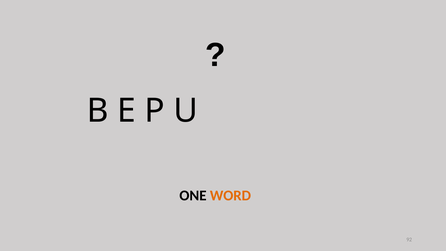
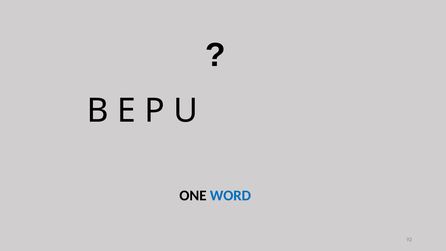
WORD colour: orange -> blue
